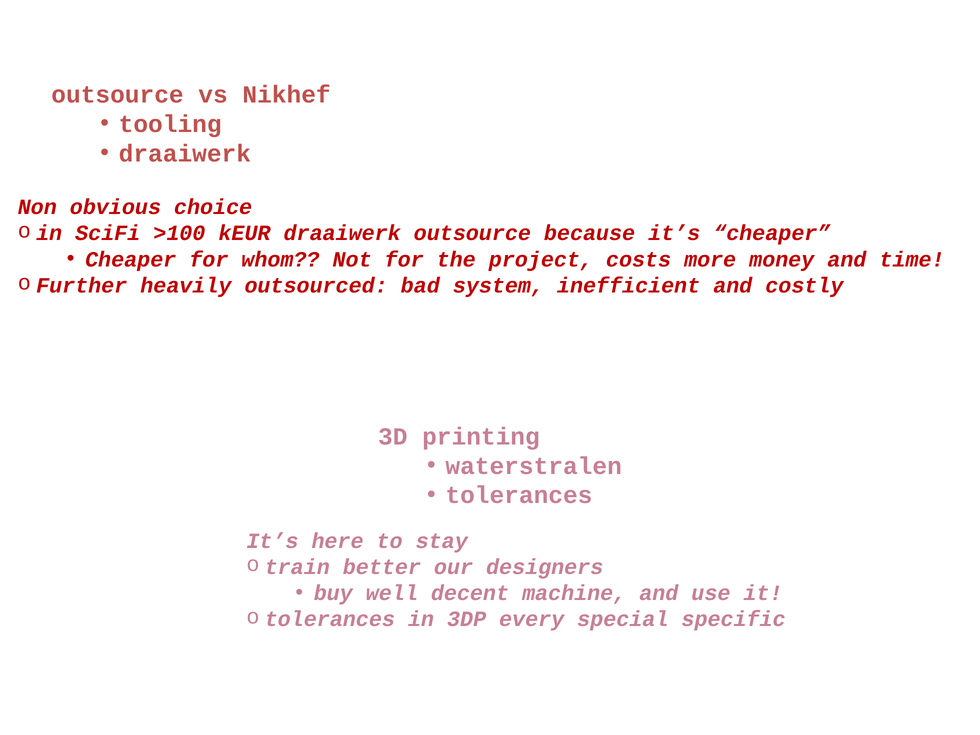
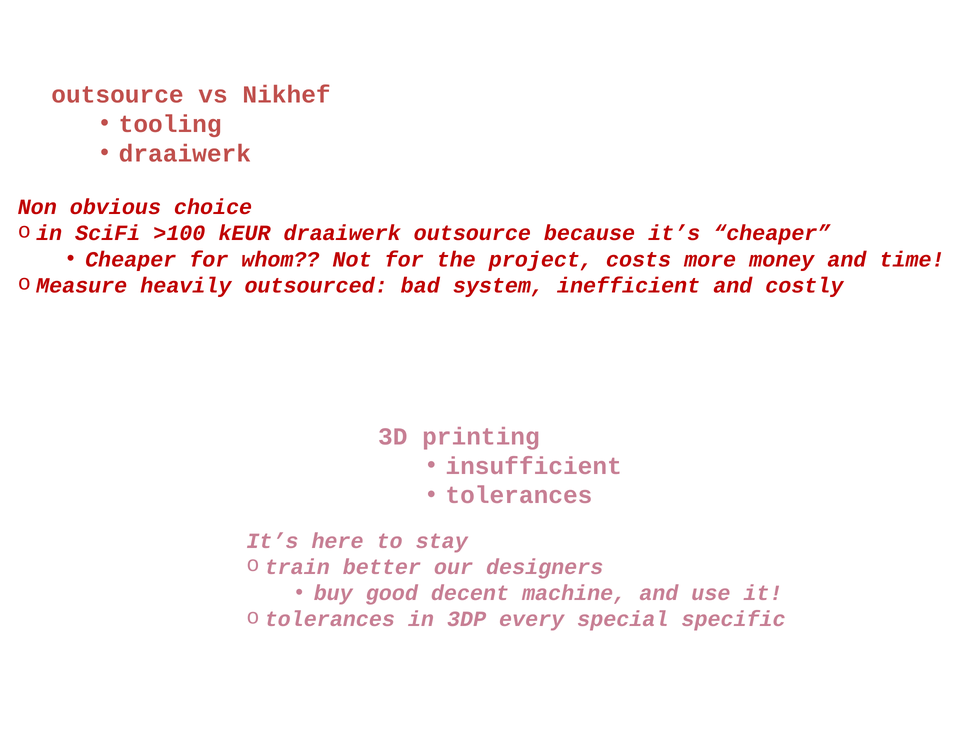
Further: Further -> Measure
waterstralen: waterstralen -> insufficient
well: well -> good
